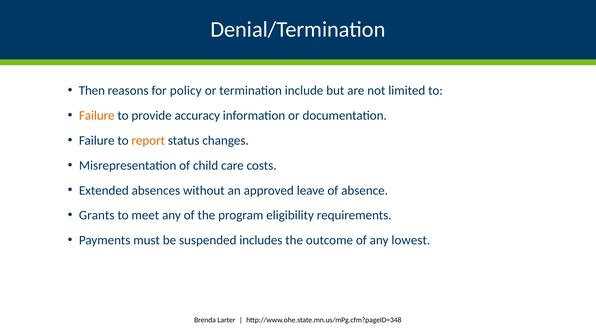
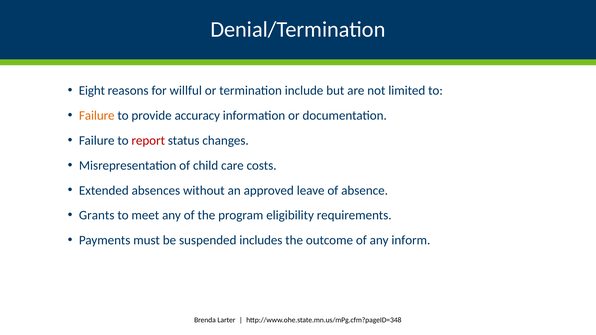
Then: Then -> Eight
policy: policy -> willful
report colour: orange -> red
lowest: lowest -> inform
